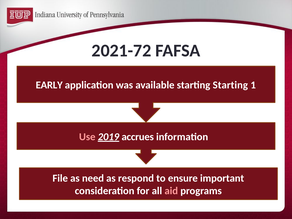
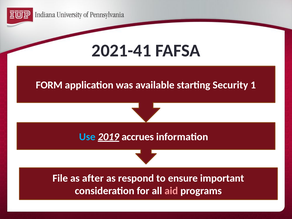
2021-72: 2021-72 -> 2021-41
EARLY: EARLY -> FORM
starting Starting: Starting -> Security
Use colour: pink -> light blue
need: need -> after
